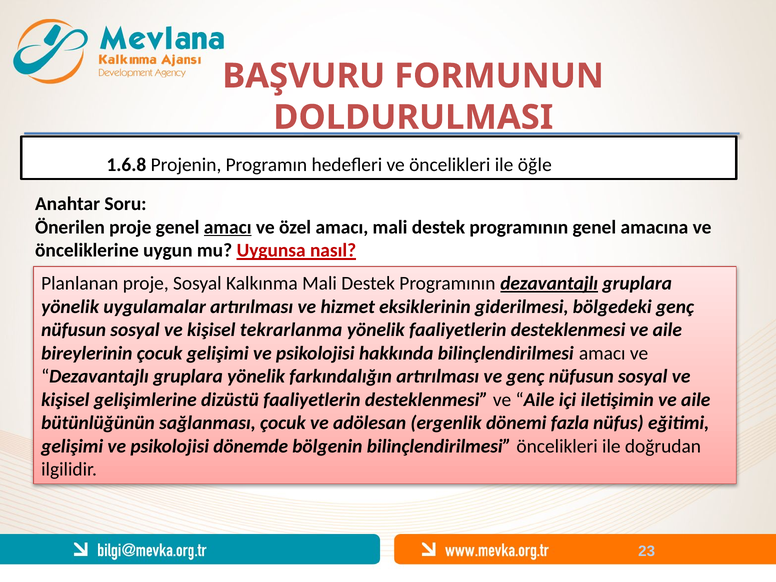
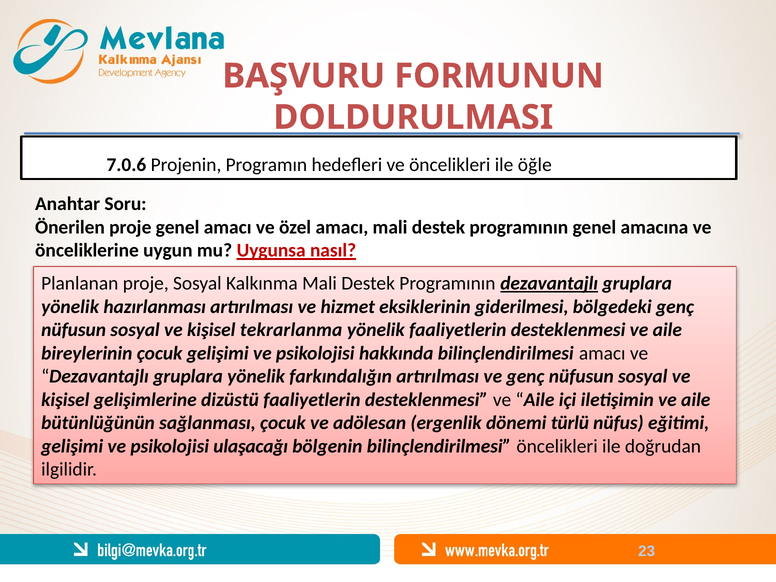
1.6.8: 1.6.8 -> 7.0.6
amacı at (228, 227) underline: present -> none
uygulamalar: uygulamalar -> hazırlanması
fazla: fazla -> türlü
dönemde: dönemde -> ulaşacağı
